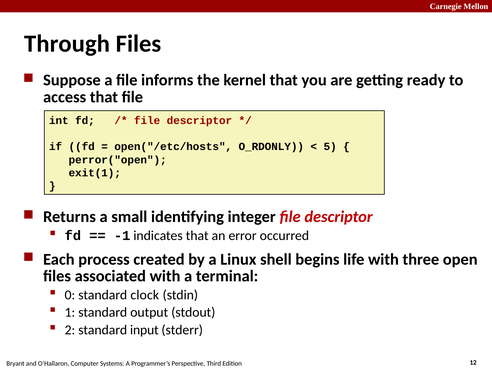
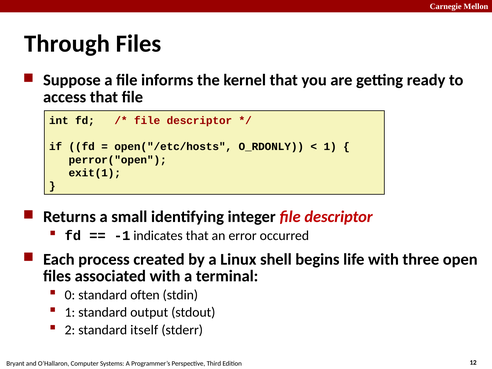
5 at (330, 147): 5 -> 1
clock: clock -> often
input: input -> itself
